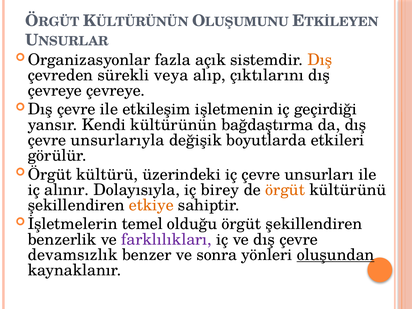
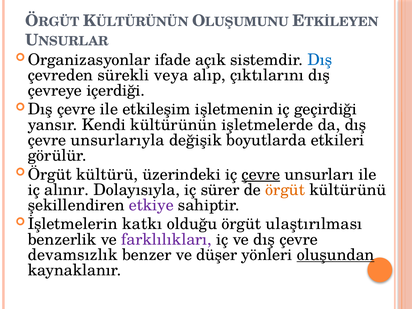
fazla: fazla -> ifade
Dış at (320, 60) colour: orange -> blue
çevreye çevreye: çevreye -> içerdiği
bağdaştırma: bağdaştırma -> işletmelerde
çevre at (261, 174) underline: none -> present
birey: birey -> sürer
etkiye colour: orange -> purple
temel: temel -> katkı
örgüt şekillendiren: şekillendiren -> ulaştırılması
sonra: sonra -> düşer
